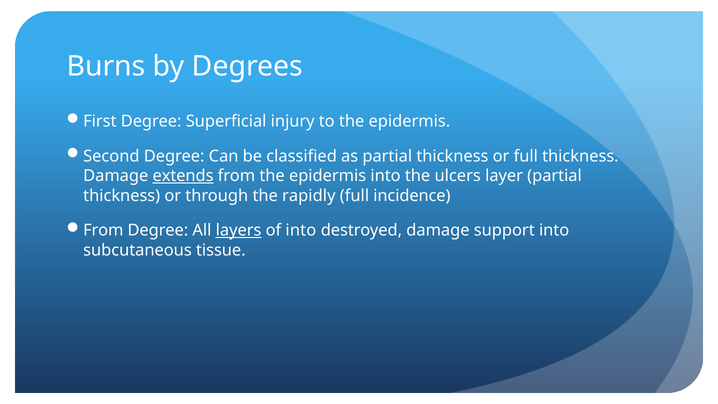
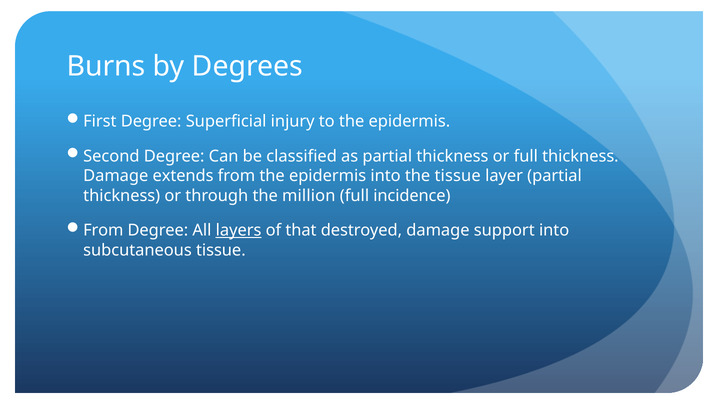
extends underline: present -> none
the ulcers: ulcers -> tissue
rapidly: rapidly -> million
of into: into -> that
